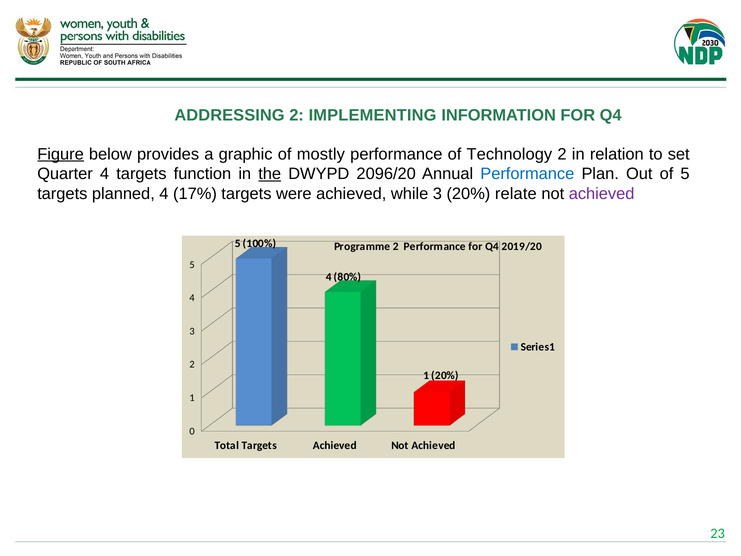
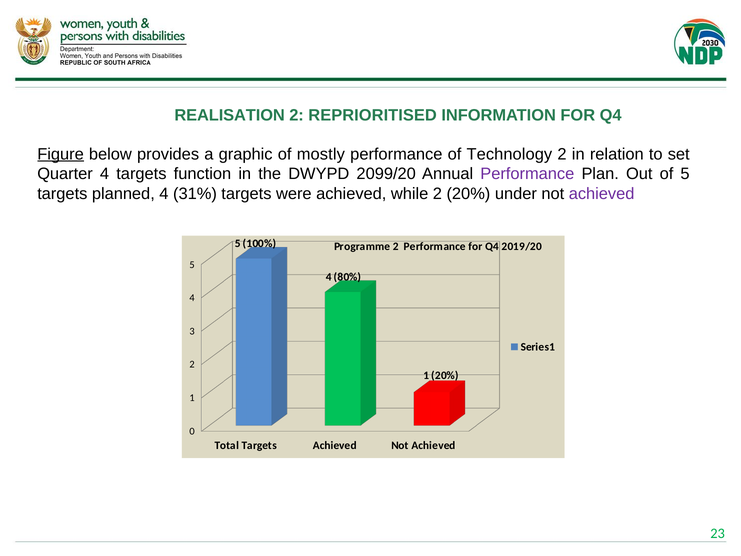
ADDRESSING: ADDRESSING -> REALISATION
IMPLEMENTING: IMPLEMENTING -> REPRIORITISED
the underline: present -> none
2096/20: 2096/20 -> 2099/20
Performance at (527, 174) colour: blue -> purple
17%: 17% -> 31%
while 3: 3 -> 2
relate: relate -> under
